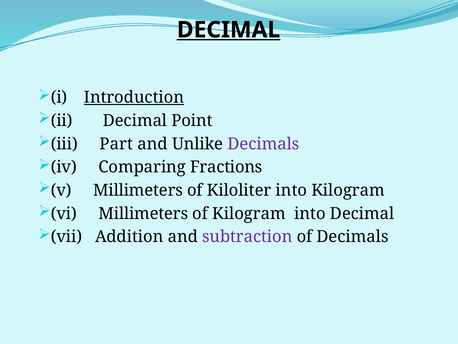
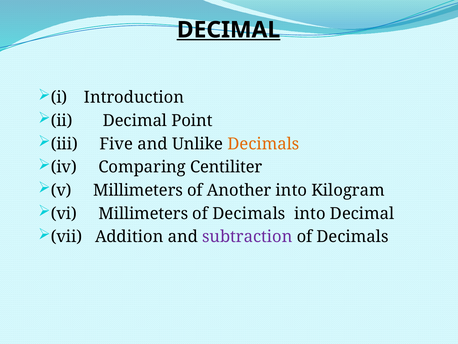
Introduction underline: present -> none
Part: Part -> Five
Decimals at (263, 144) colour: purple -> orange
Fractions: Fractions -> Centiliter
Kiloliter: Kiloliter -> Another
Kilogram at (249, 213): Kilogram -> Decimals
